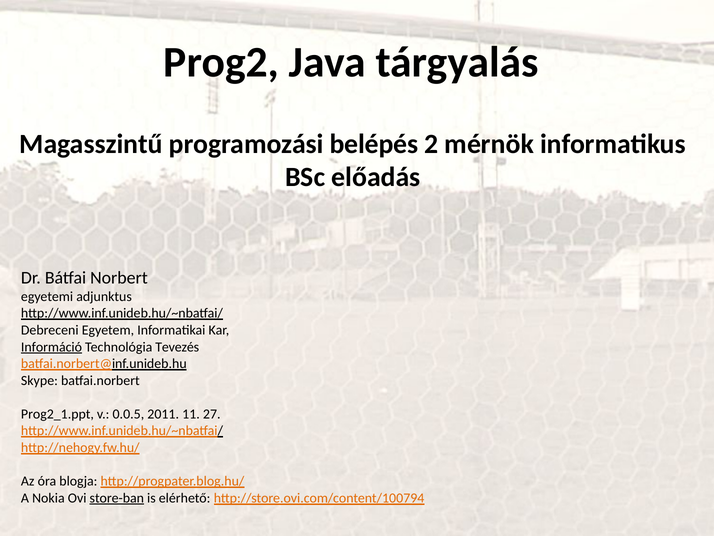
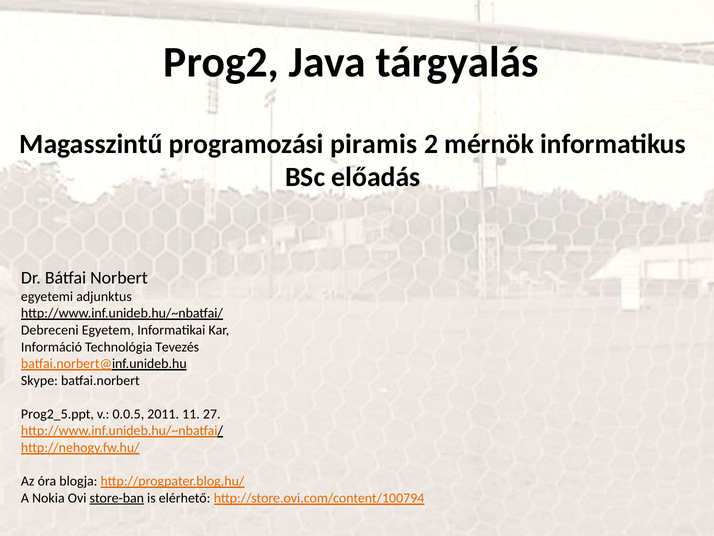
belépés: belépés -> piramis
Információ underline: present -> none
Prog2_1.ppt: Prog2_1.ppt -> Prog2_5.ppt
